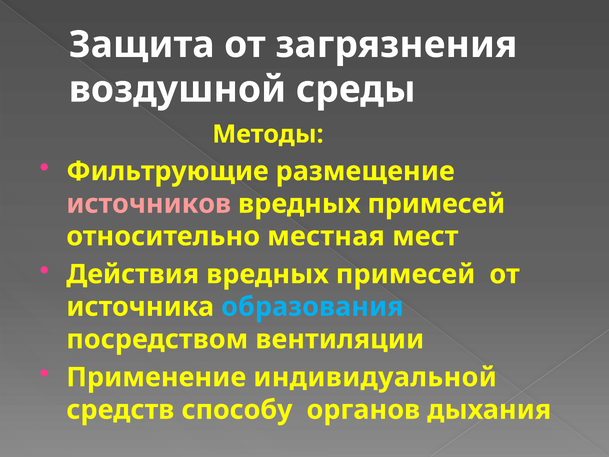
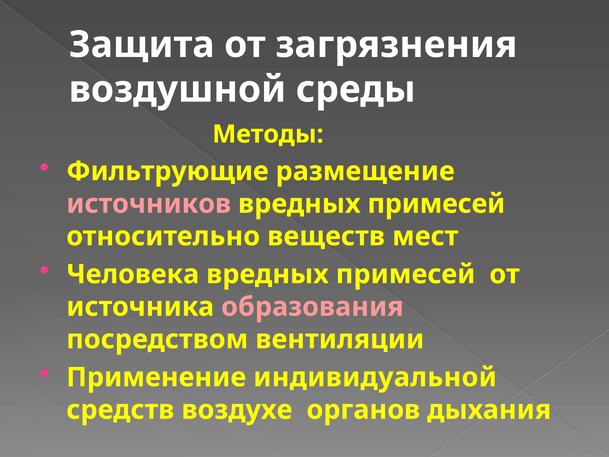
местная: местная -> веществ
Действия: Действия -> Человека
образования colour: light blue -> pink
способу: способу -> воздухе
